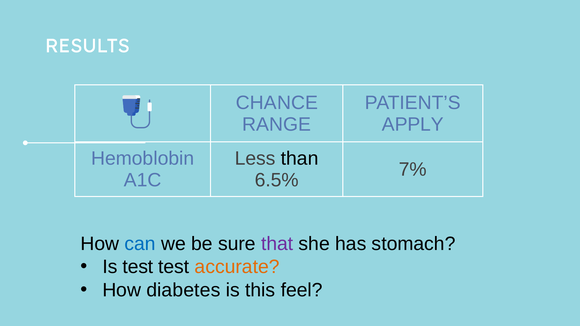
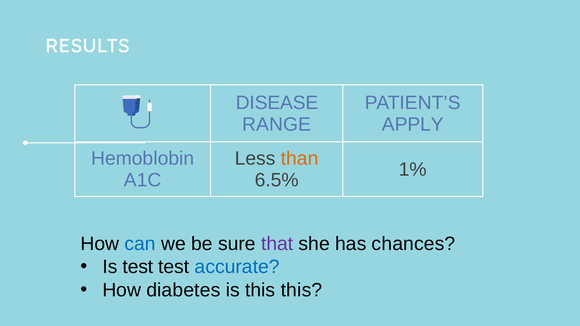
CHANCE: CHANCE -> DISEASE
than colour: black -> orange
7%: 7% -> 1%
stomach: stomach -> chances
accurate colour: orange -> blue
this feel: feel -> this
